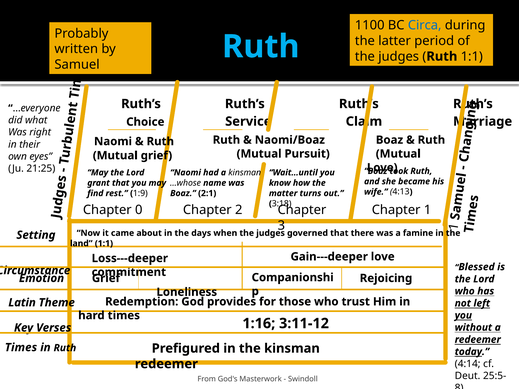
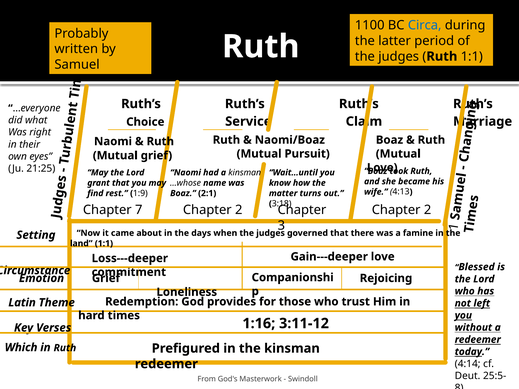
Ruth at (261, 47) colour: light blue -> white
0: 0 -> 7
1 at (428, 210): 1 -> 2
Times at (21, 348): Times -> Which
